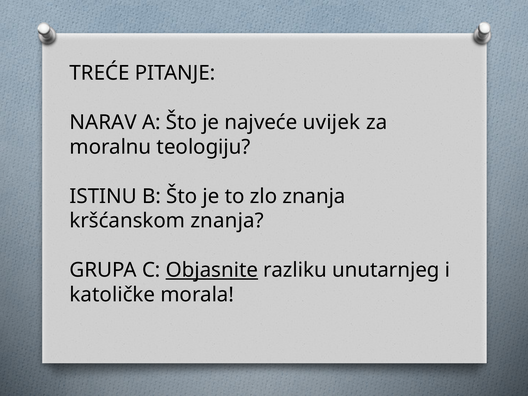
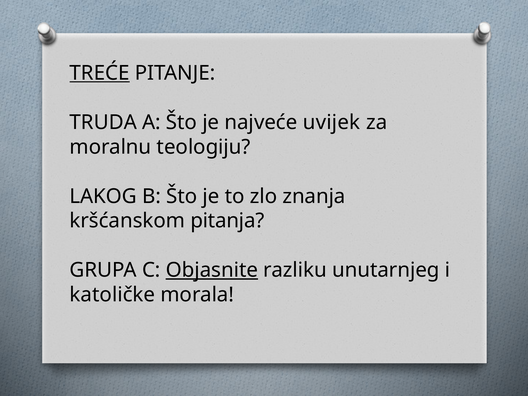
TREĆE underline: none -> present
NARAV: NARAV -> TRUDA
ISTINU: ISTINU -> LAKOG
kršćanskom znanja: znanja -> pitanja
